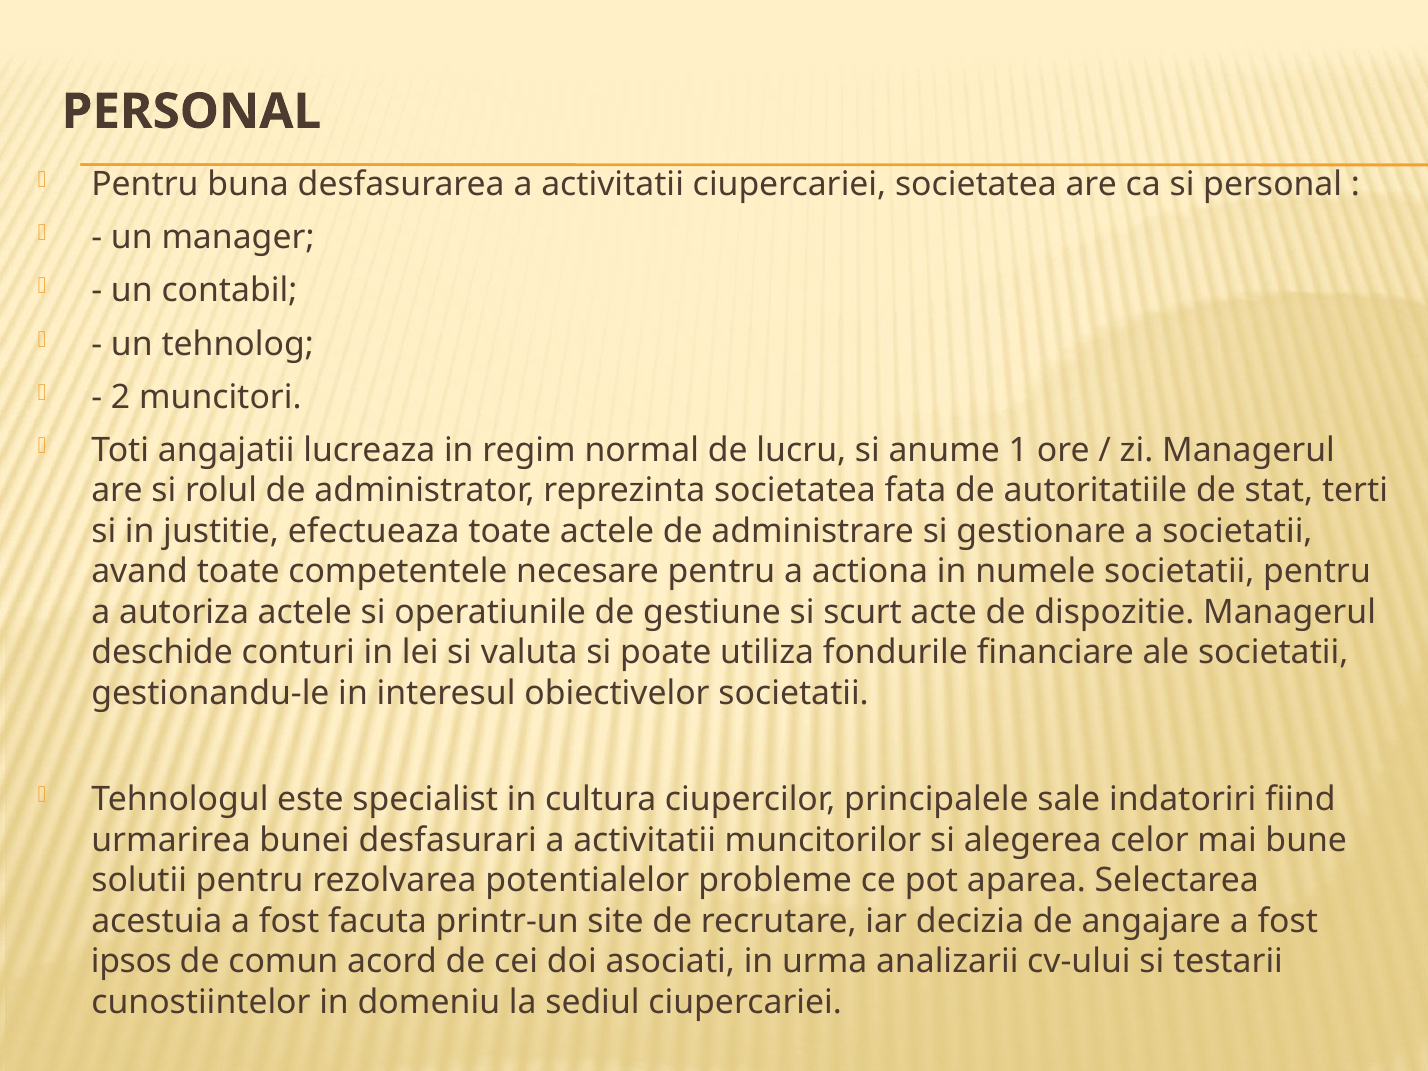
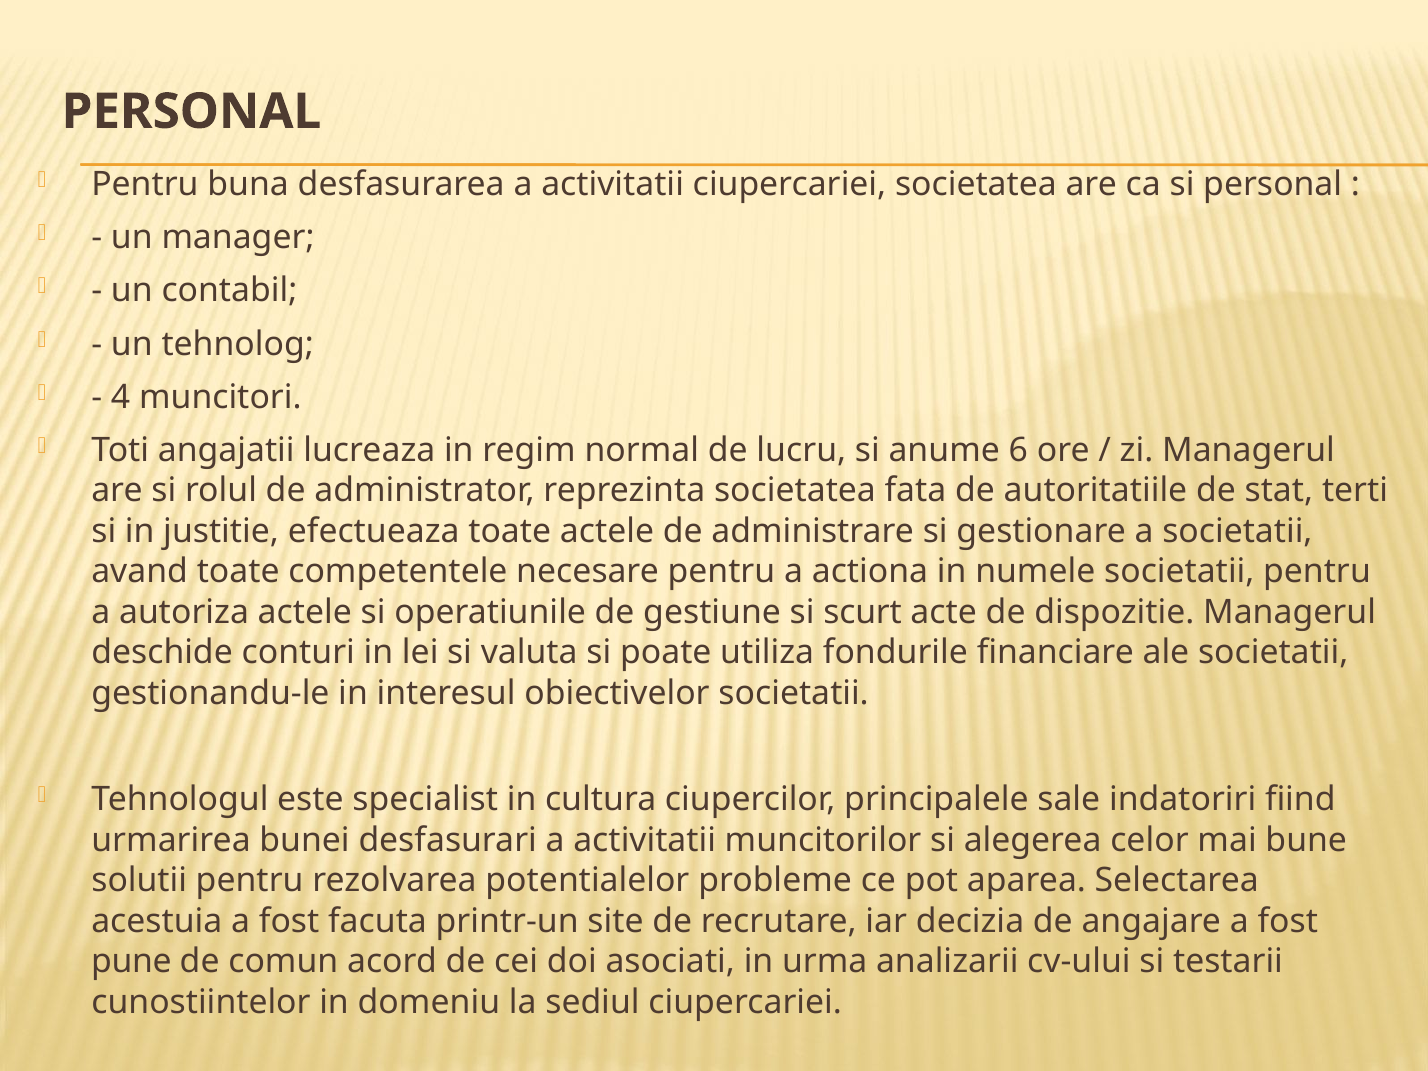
2: 2 -> 4
1: 1 -> 6
ipsos: ipsos -> pune
